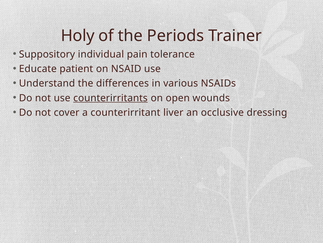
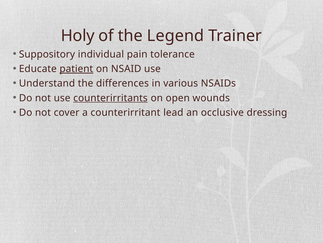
Periods: Periods -> Legend
patient underline: none -> present
liver: liver -> lead
